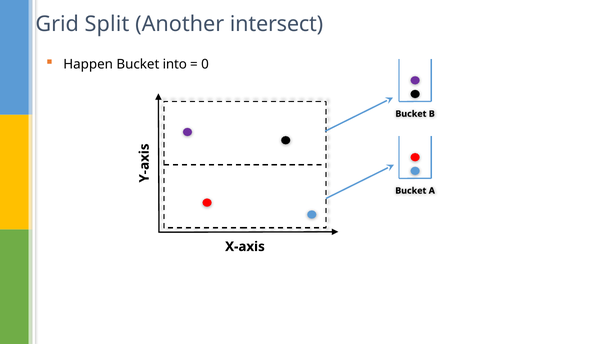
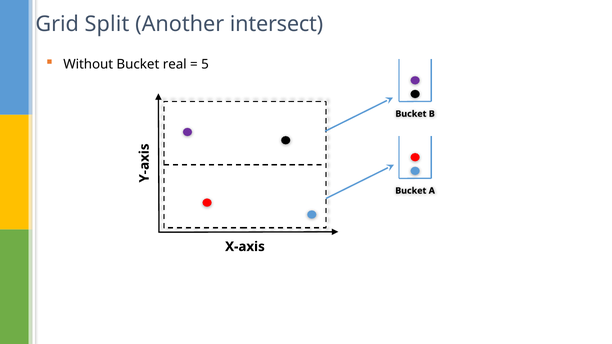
Happen: Happen -> Without
into: into -> real
0: 0 -> 5
